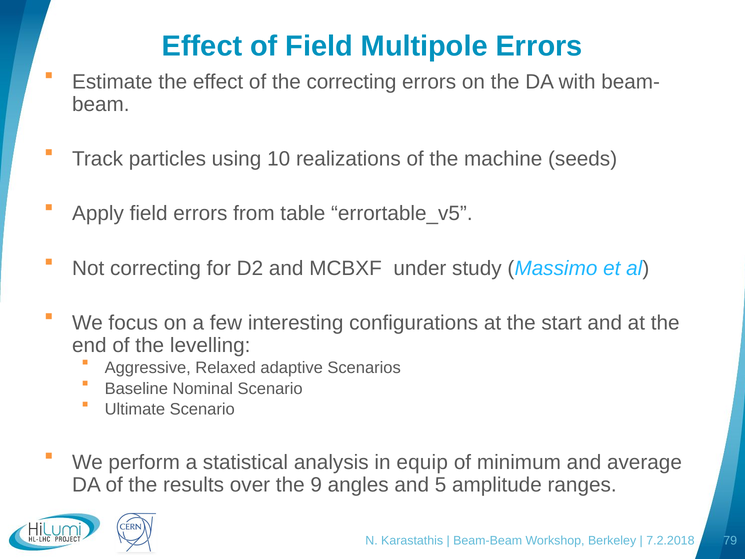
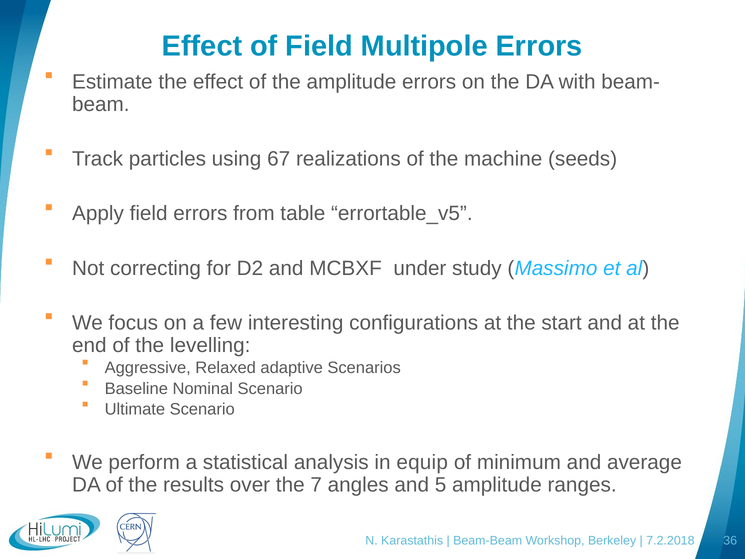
the correcting: correcting -> amplitude
10: 10 -> 67
9: 9 -> 7
79: 79 -> 36
